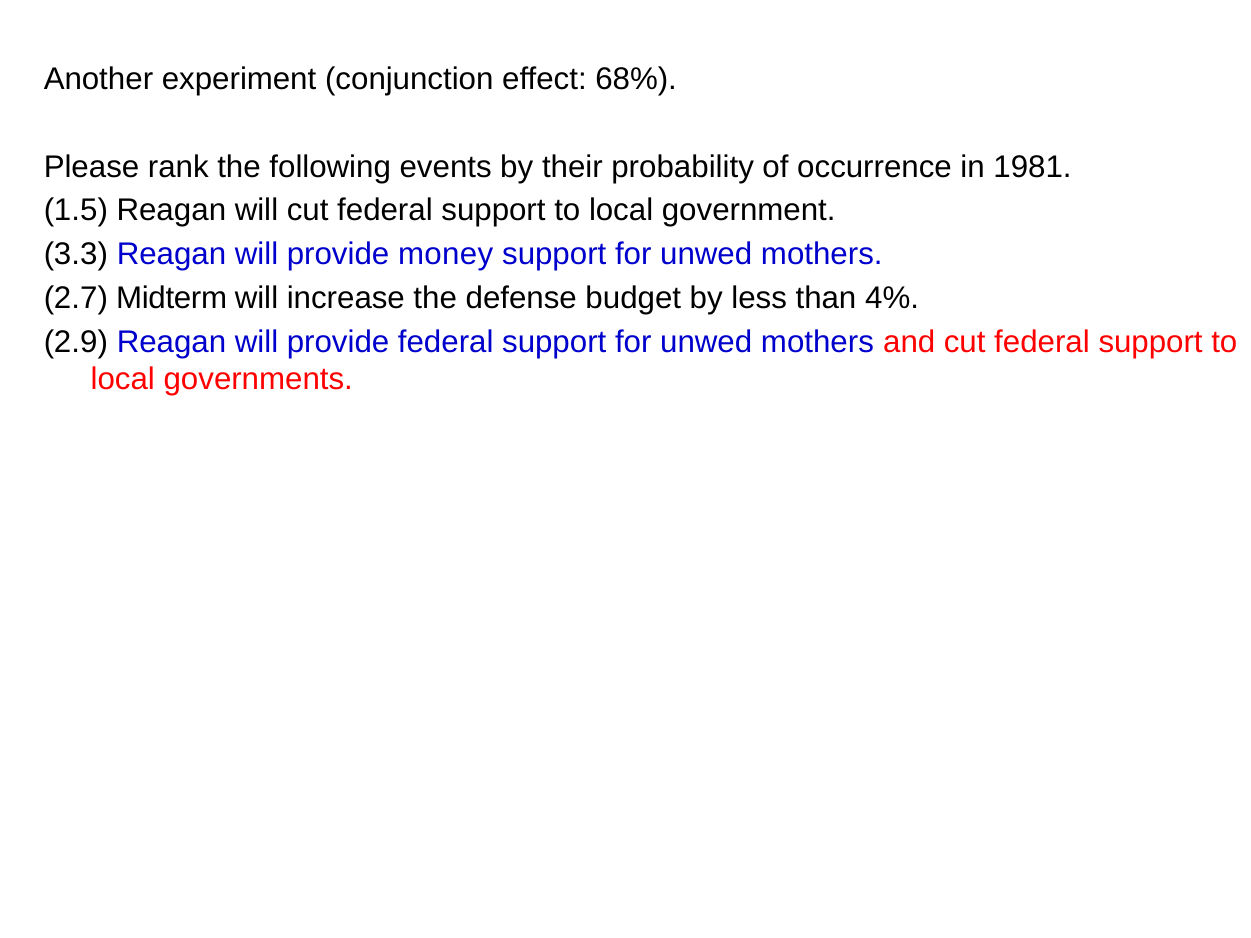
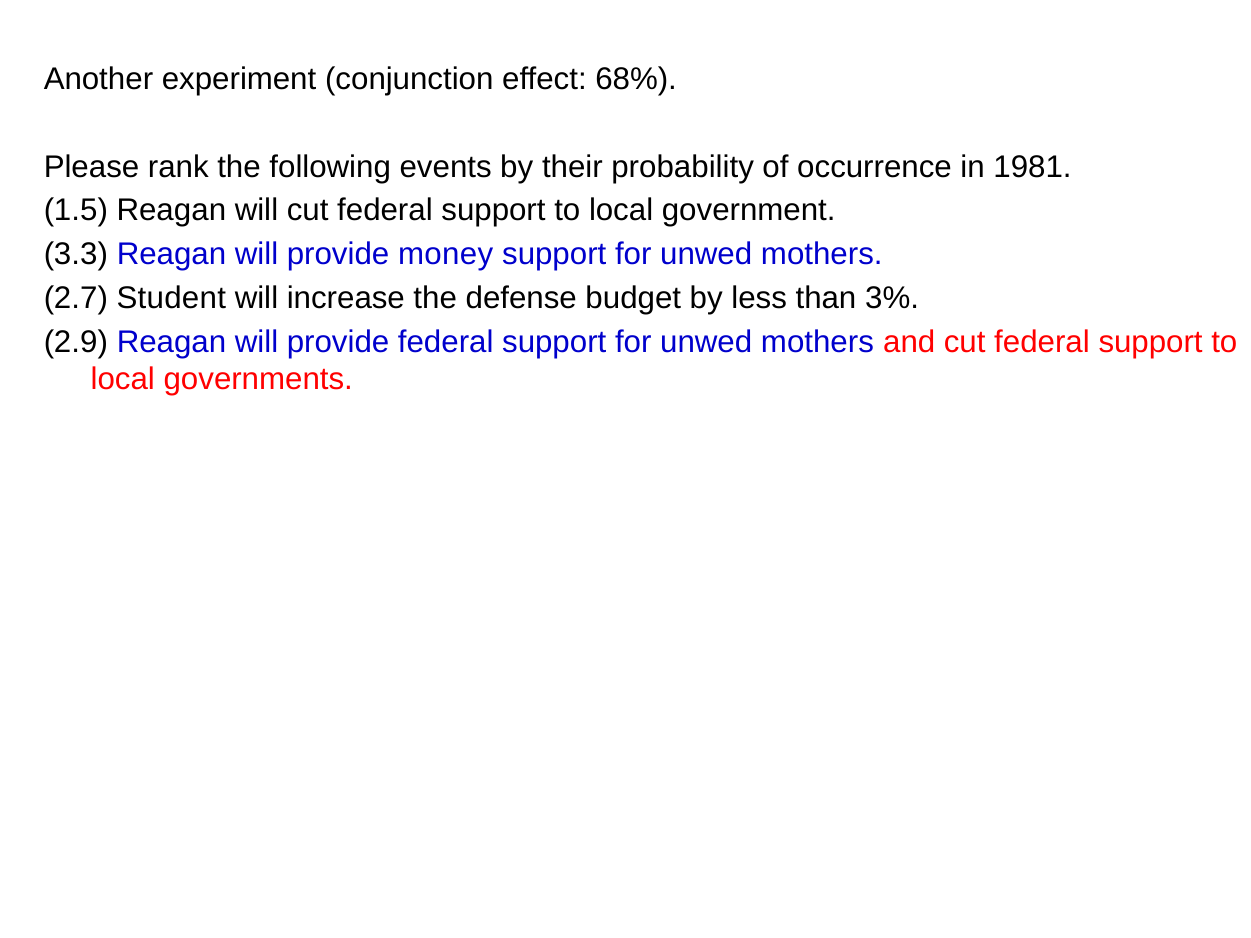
Midterm: Midterm -> Student
4%: 4% -> 3%
